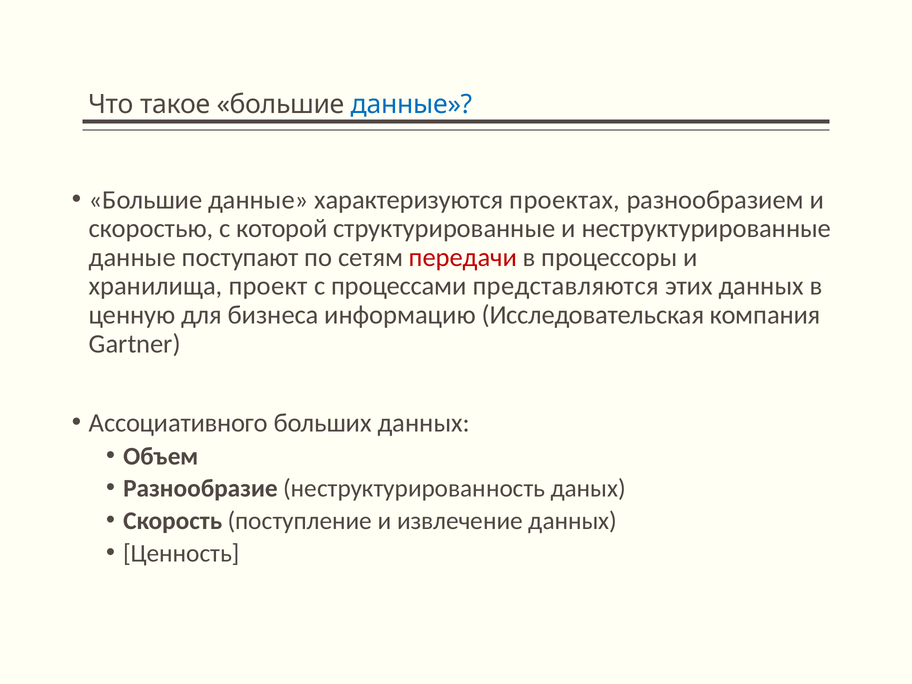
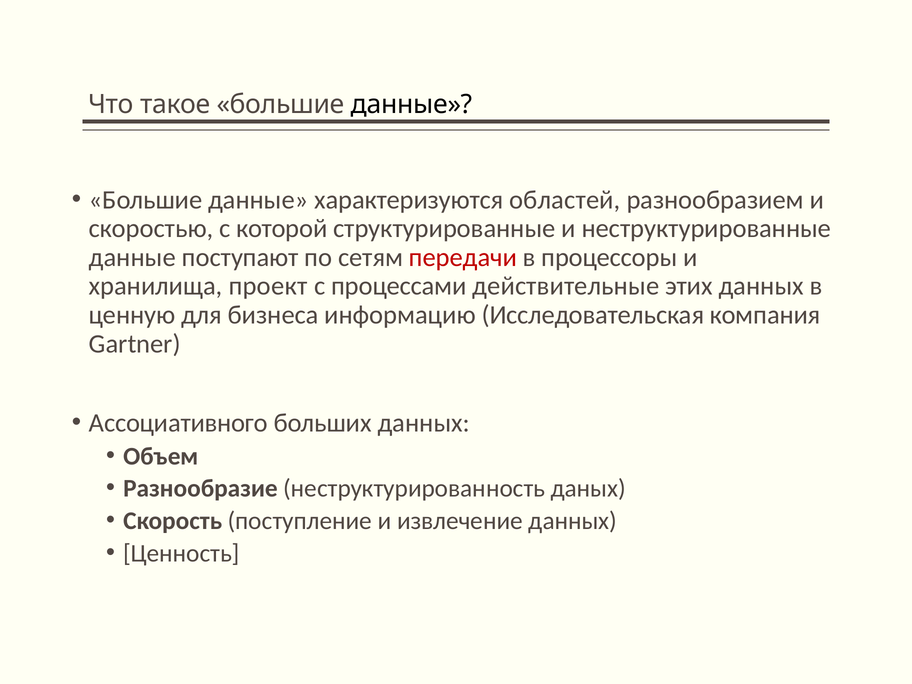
данные at (412, 104) colour: blue -> black
проектах: проектах -> областей
представляются: представляются -> действительные
